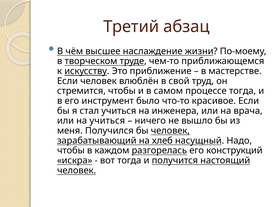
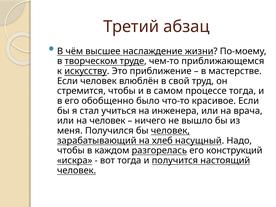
инструмент: инструмент -> обобщенно
на учиться: учиться -> человек
